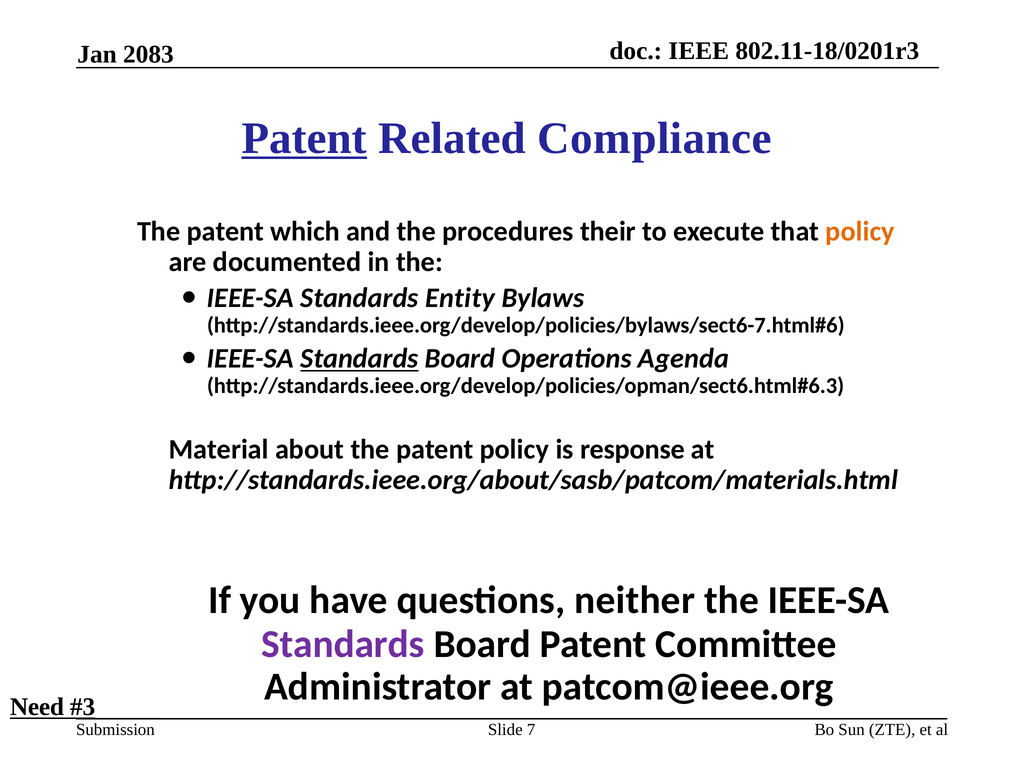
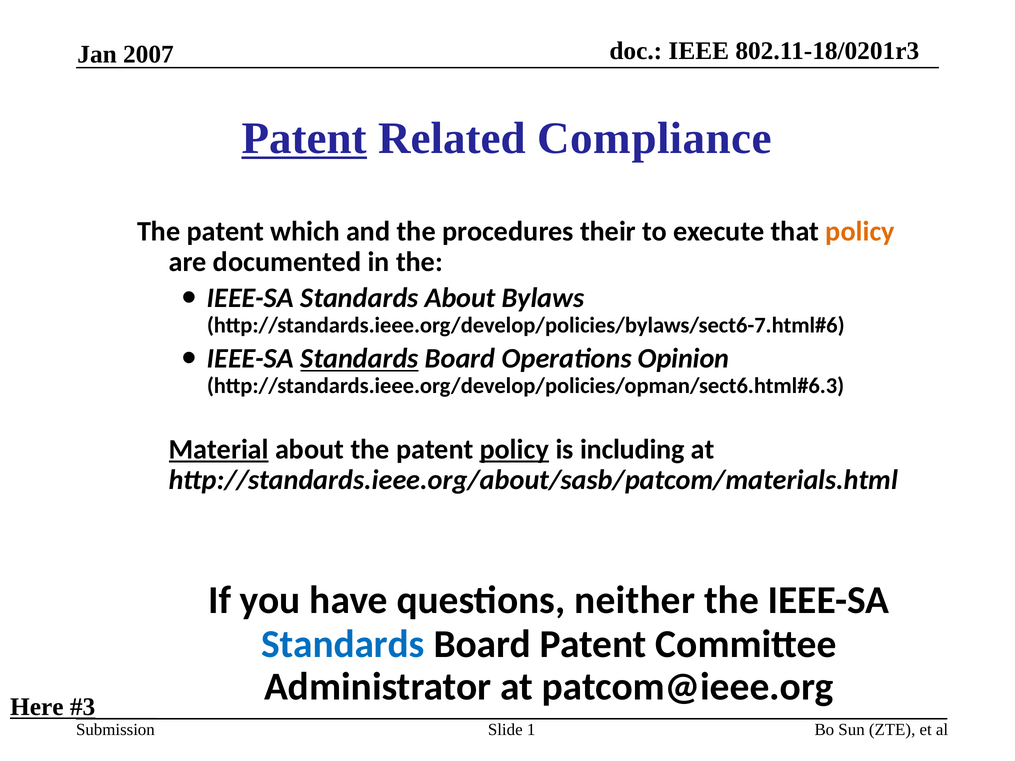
2083: 2083 -> 2007
Standards Entity: Entity -> About
Agenda: Agenda -> Opinion
Material underline: none -> present
policy at (514, 449) underline: none -> present
response: response -> including
Standards at (343, 644) colour: purple -> blue
Need: Need -> Here
7: 7 -> 1
